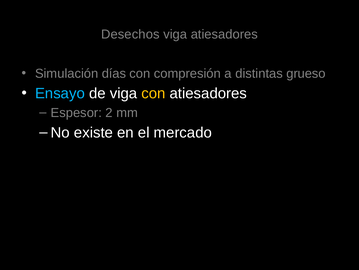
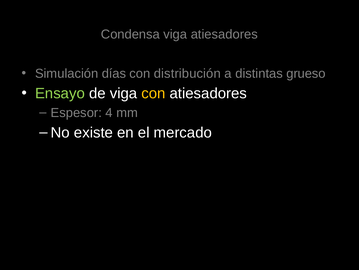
Desechos: Desechos -> Condensa
compresión: compresión -> distribución
Ensayo colour: light blue -> light green
2: 2 -> 4
